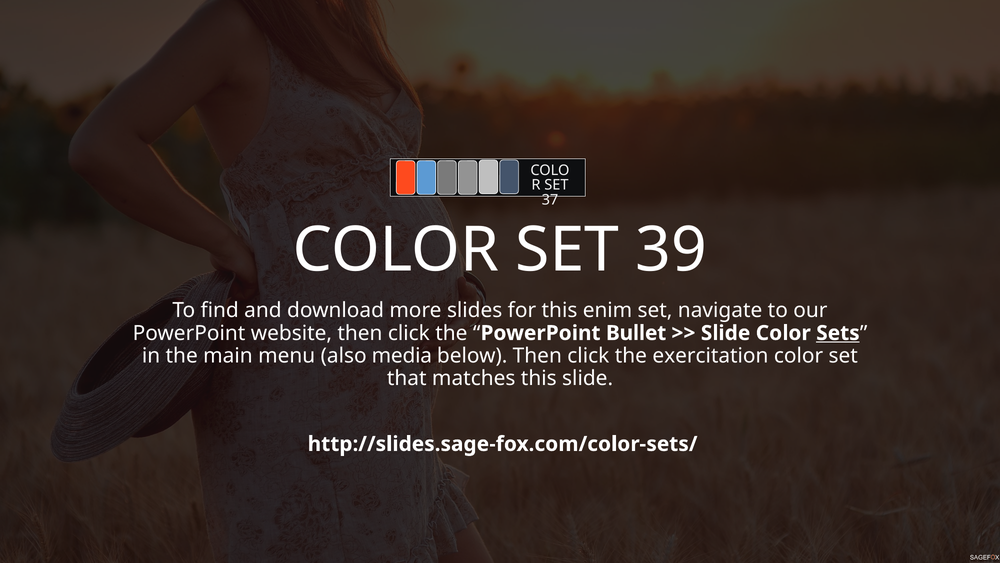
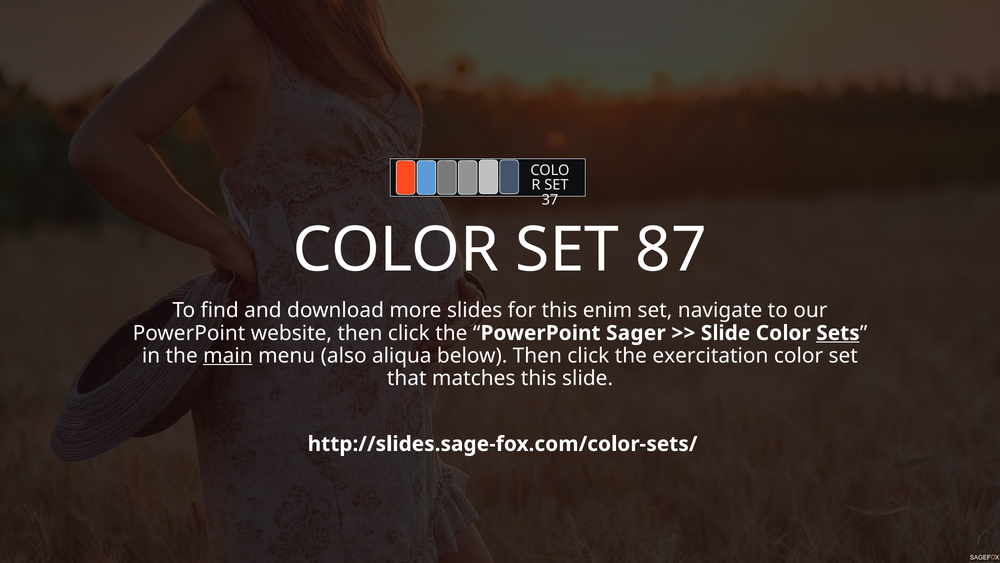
39: 39 -> 87
Bullet: Bullet -> Sager
main underline: none -> present
media: media -> aliqua
